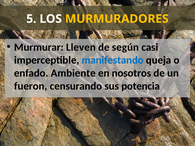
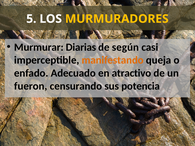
Lleven: Lleven -> Diarias
manifestando colour: blue -> orange
Ambiente: Ambiente -> Adecuado
nosotros: nosotros -> atractivo
